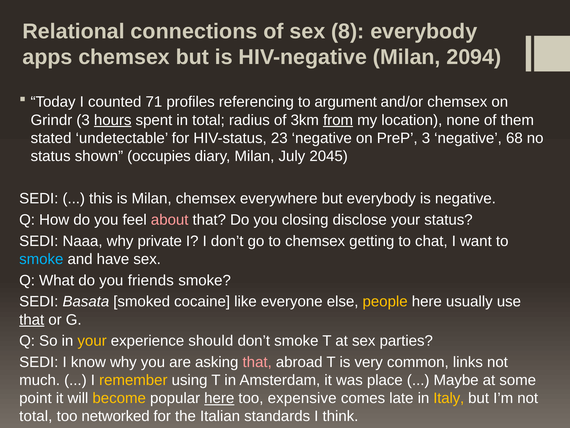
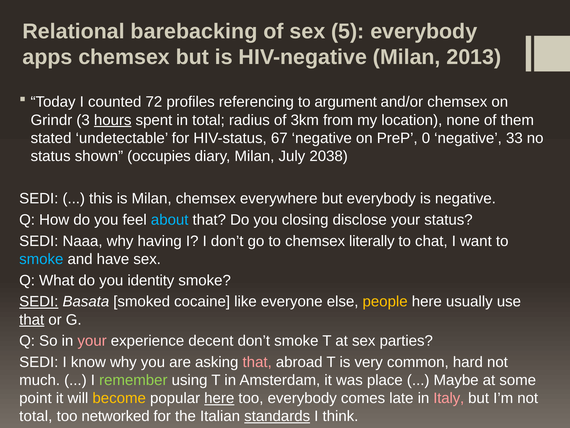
connections: connections -> barebacking
8: 8 -> 5
2094: 2094 -> 2013
71: 71 -> 72
from underline: present -> none
23: 23 -> 67
PreP 3: 3 -> 0
68: 68 -> 33
2045: 2045 -> 2038
about colour: pink -> light blue
private: private -> having
getting: getting -> literally
friends: friends -> identity
SEDI at (39, 301) underline: none -> present
your at (92, 341) colour: yellow -> pink
should: should -> decent
links: links -> hard
remember colour: yellow -> light green
too expensive: expensive -> everybody
Italy colour: yellow -> pink
standards underline: none -> present
